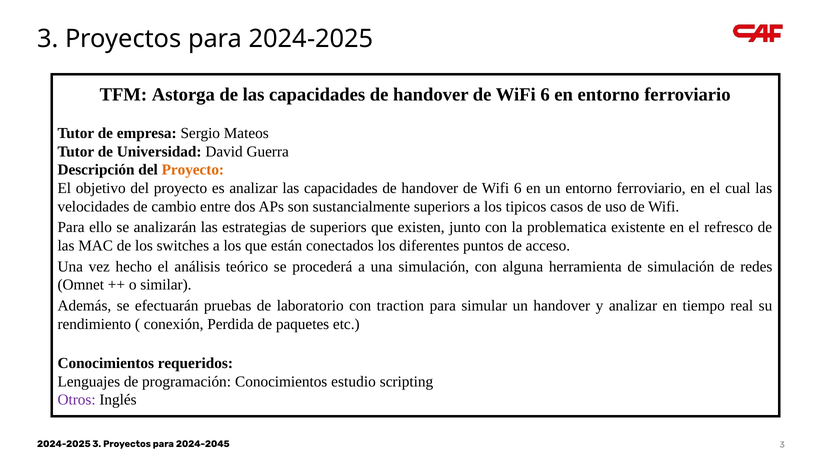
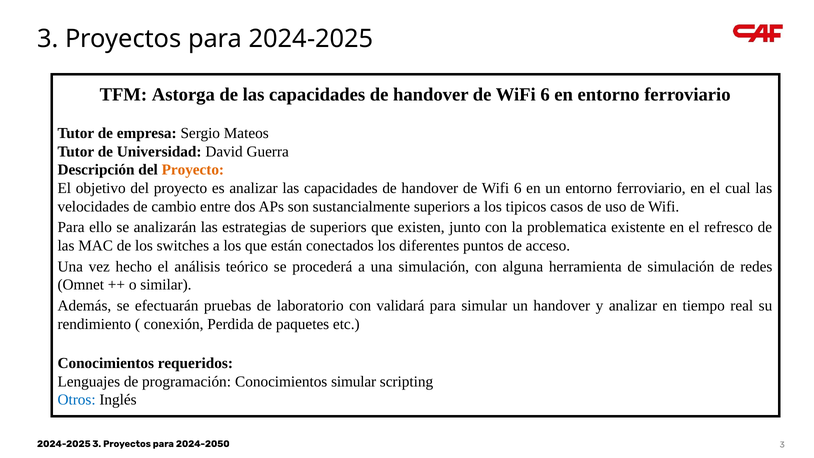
traction: traction -> validará
Conocimientos estudio: estudio -> simular
Otros colour: purple -> blue
2024-2045: 2024-2045 -> 2024-2050
